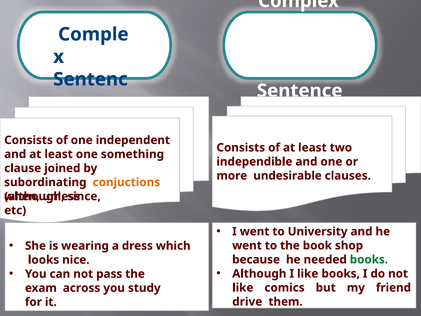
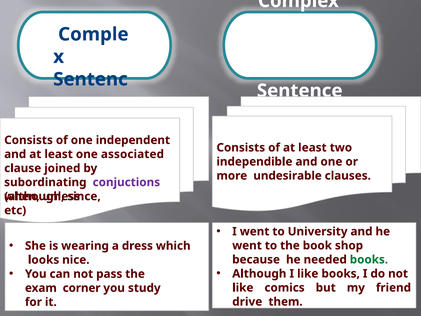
something: something -> associated
conjuctions colour: orange -> purple
across: across -> corner
